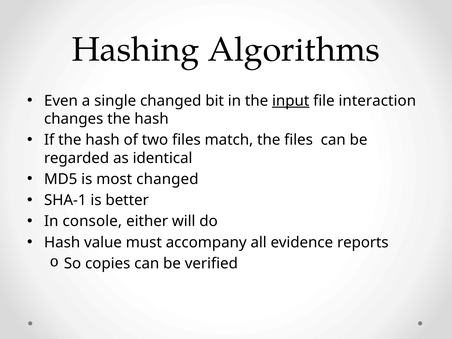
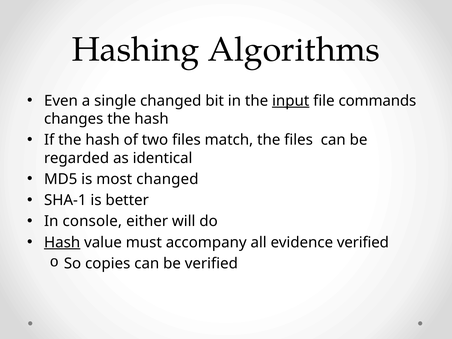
interaction: interaction -> commands
Hash at (62, 242) underline: none -> present
evidence reports: reports -> verified
